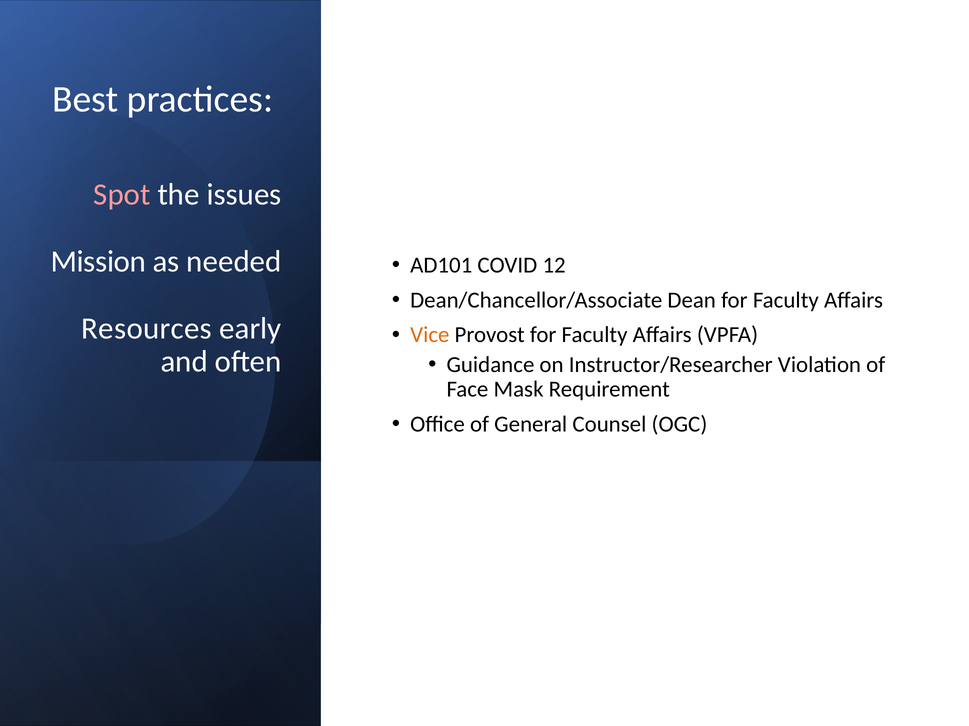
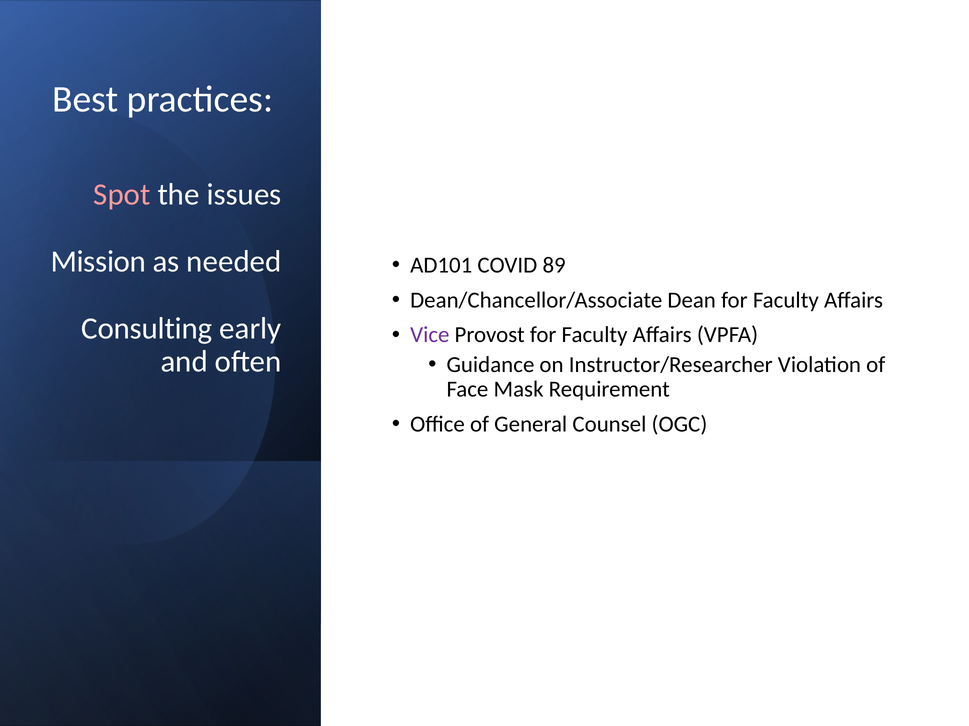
12: 12 -> 89
Resources: Resources -> Consulting
Vice colour: orange -> purple
